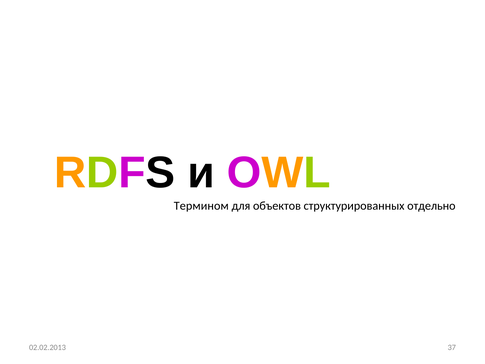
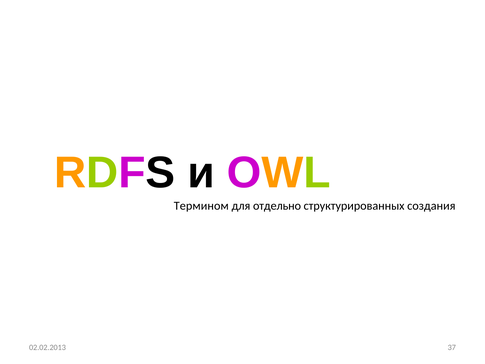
объектов: объектов -> отдельно
отдельно: отдельно -> создания
